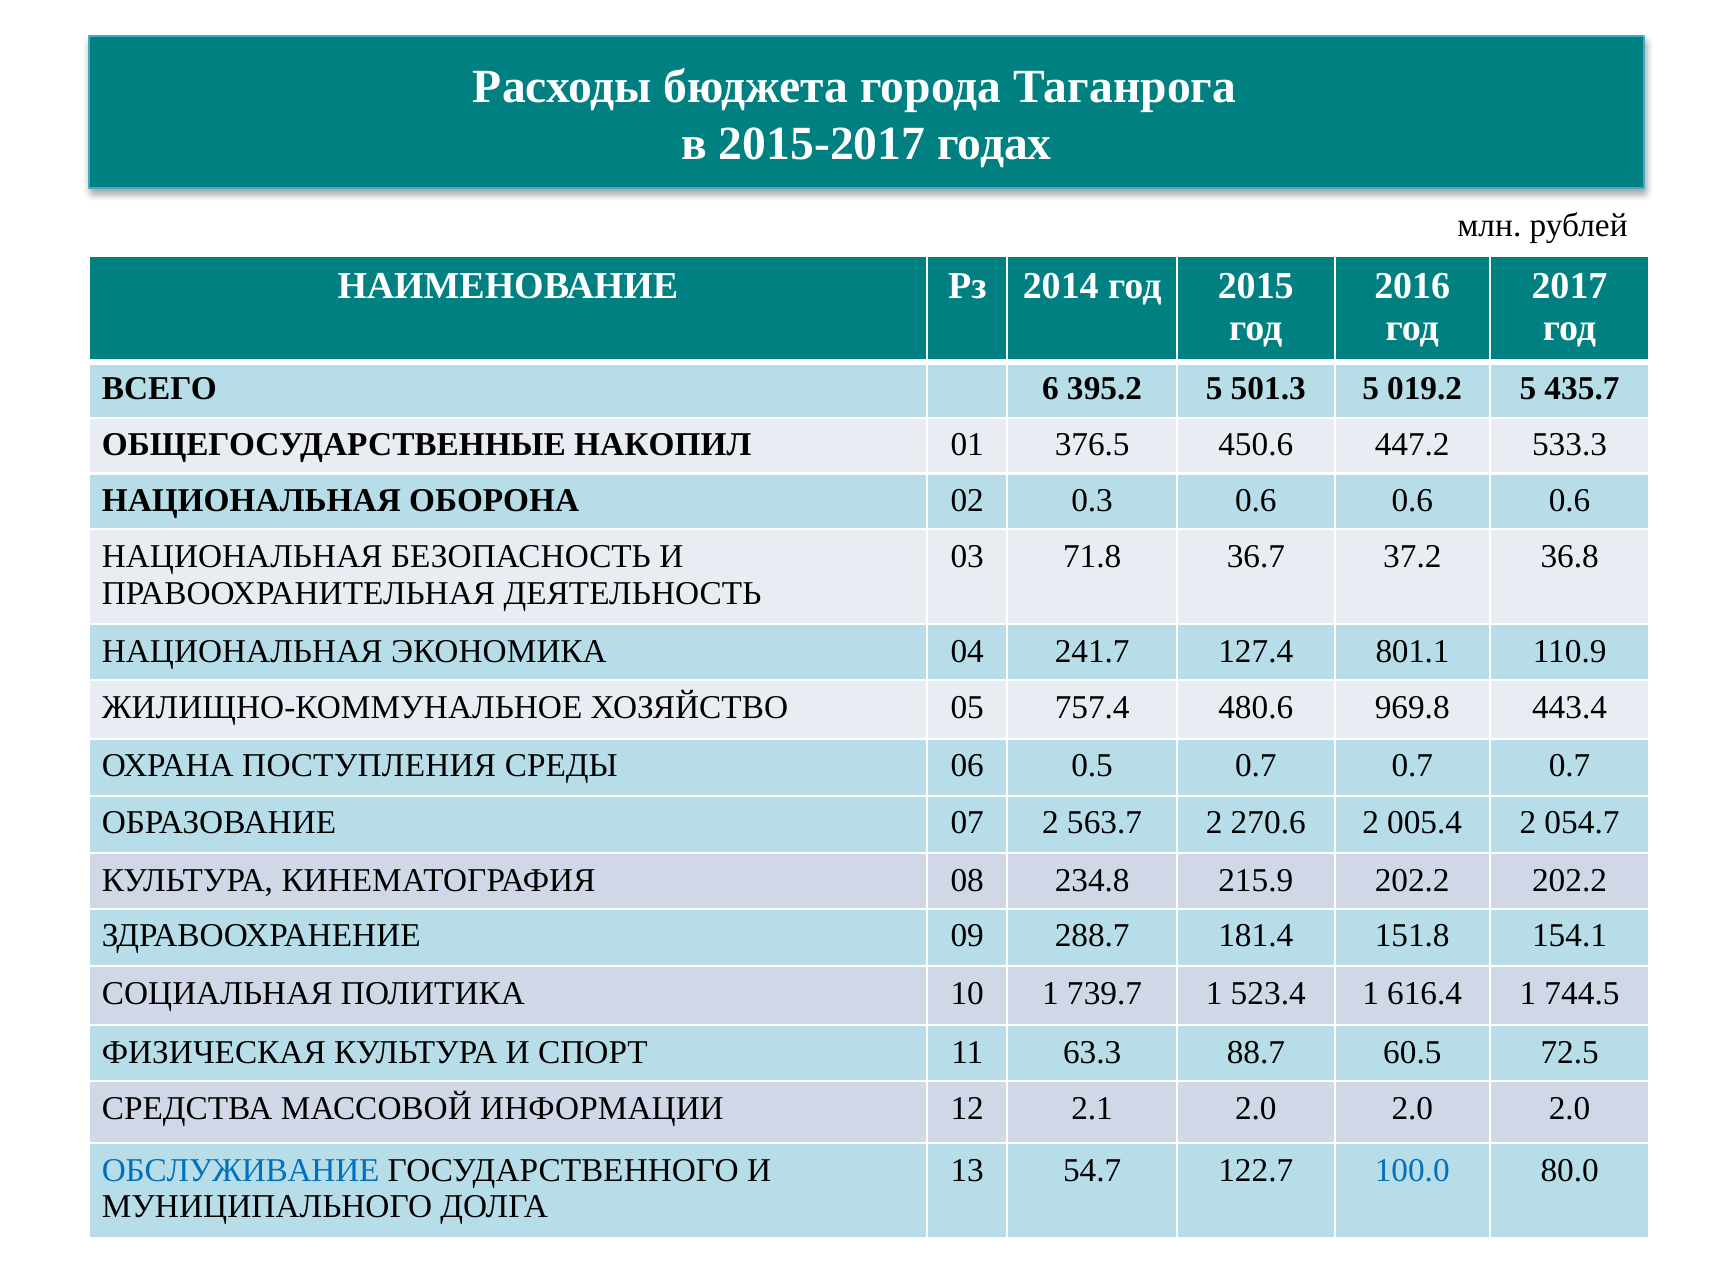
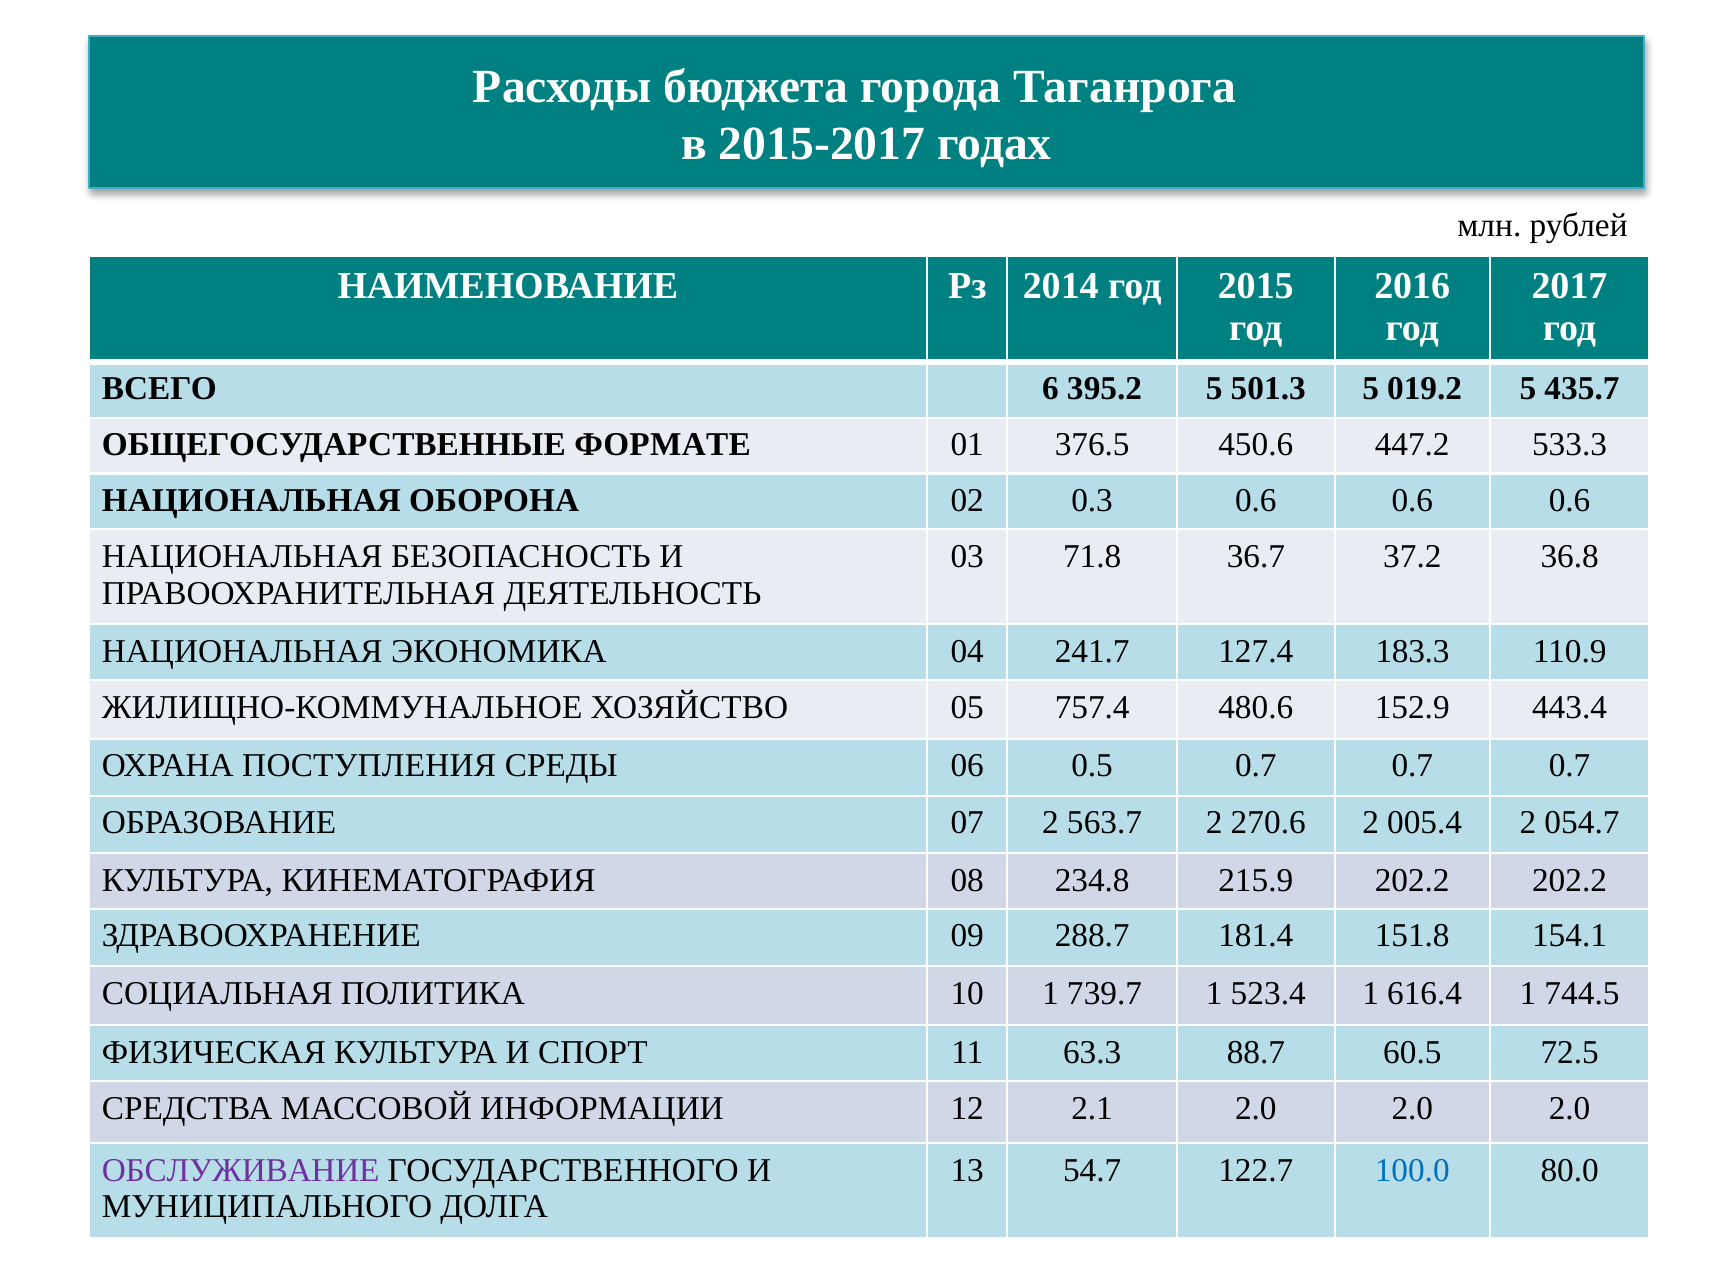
НАКОПИЛ: НАКОПИЛ -> ФОРМАТЕ
801.1: 801.1 -> 183.3
969.8: 969.8 -> 152.9
ОБСЛУЖИВАНИЕ colour: blue -> purple
